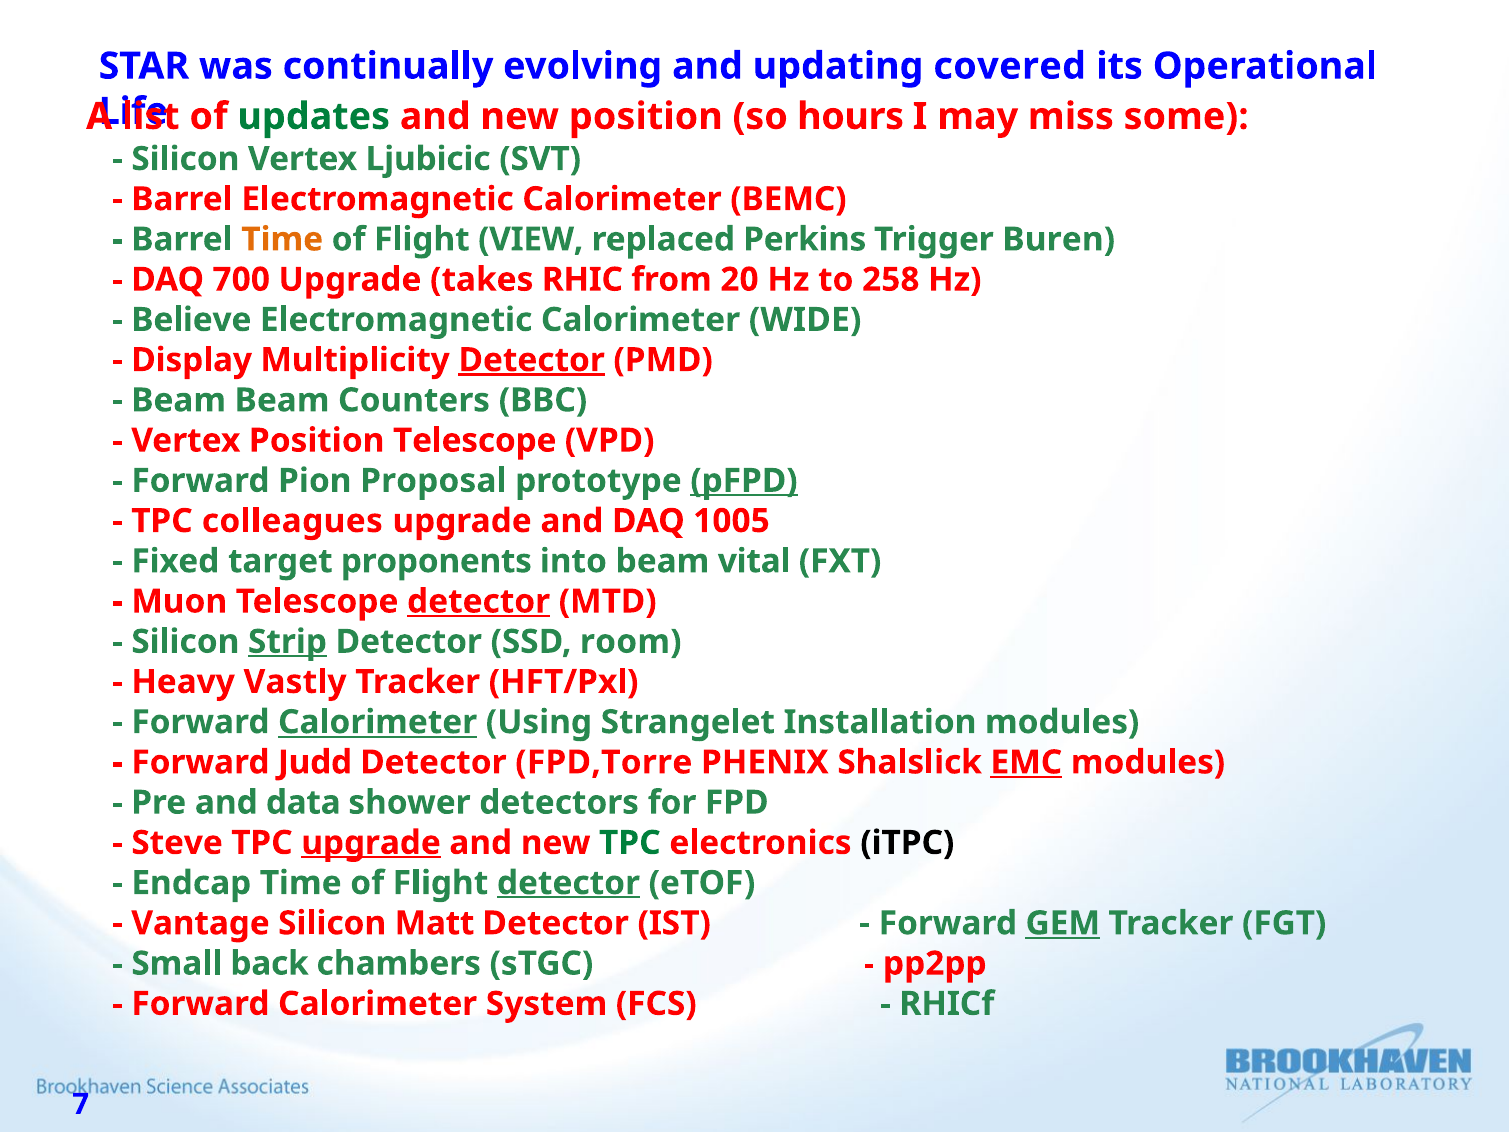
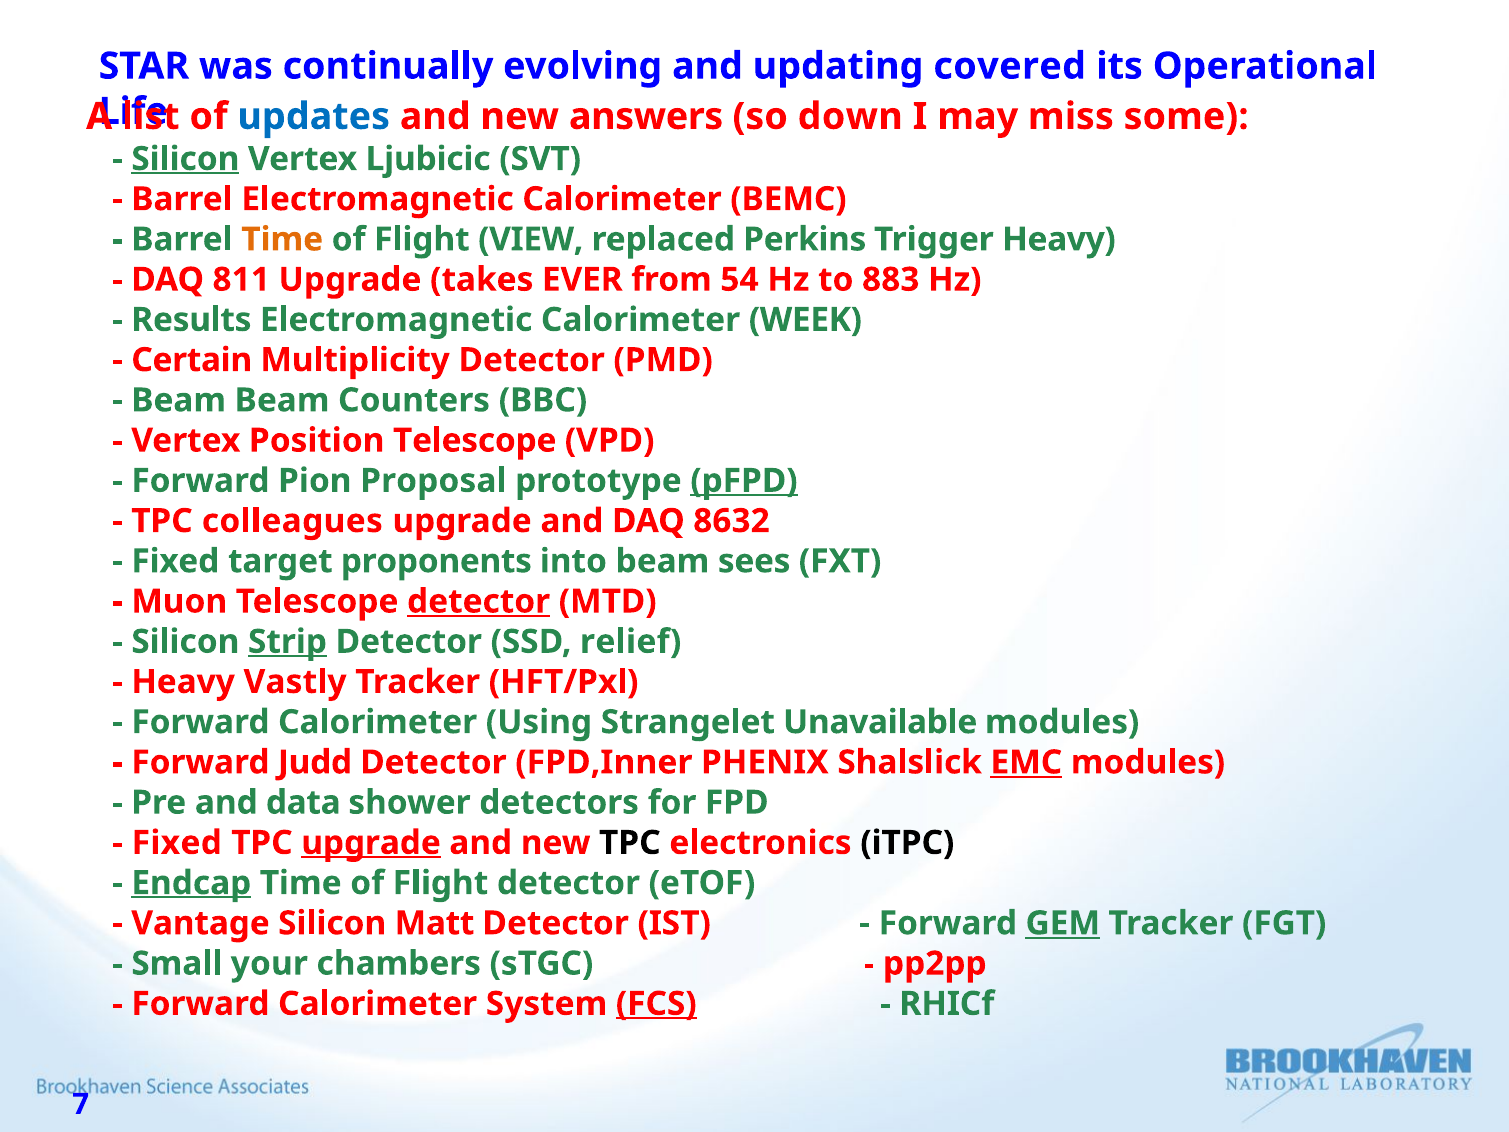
updates colour: green -> blue
new position: position -> answers
hours: hours -> down
Silicon at (185, 159) underline: none -> present
Trigger Buren: Buren -> Heavy
700: 700 -> 811
RHIC: RHIC -> EVER
20: 20 -> 54
258: 258 -> 883
Believe: Believe -> Results
WIDE: WIDE -> WEEK
Display: Display -> Certain
Detector at (532, 360) underline: present -> none
1005: 1005 -> 8632
vital: vital -> sees
room: room -> relief
Calorimeter at (378, 722) underline: present -> none
Installation: Installation -> Unavailable
FPD,Torre: FPD,Torre -> FPD,Inner
Steve at (177, 843): Steve -> Fixed
TPC at (630, 843) colour: green -> black
Endcap underline: none -> present
detector at (568, 883) underline: present -> none
back: back -> your
FCS underline: none -> present
